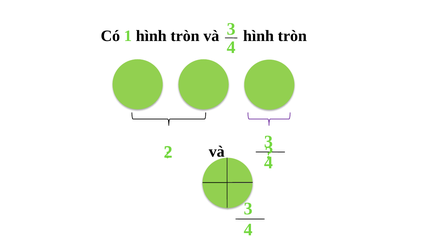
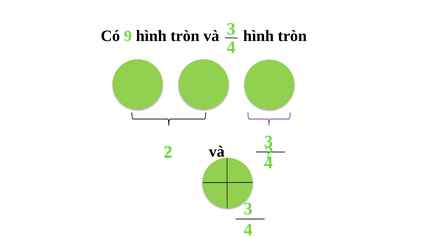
1: 1 -> 9
